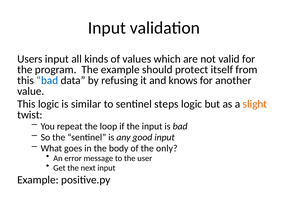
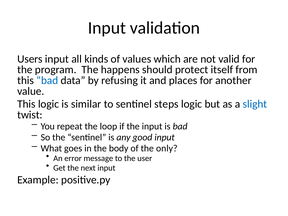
The example: example -> happens
knows: knows -> places
slight colour: orange -> blue
